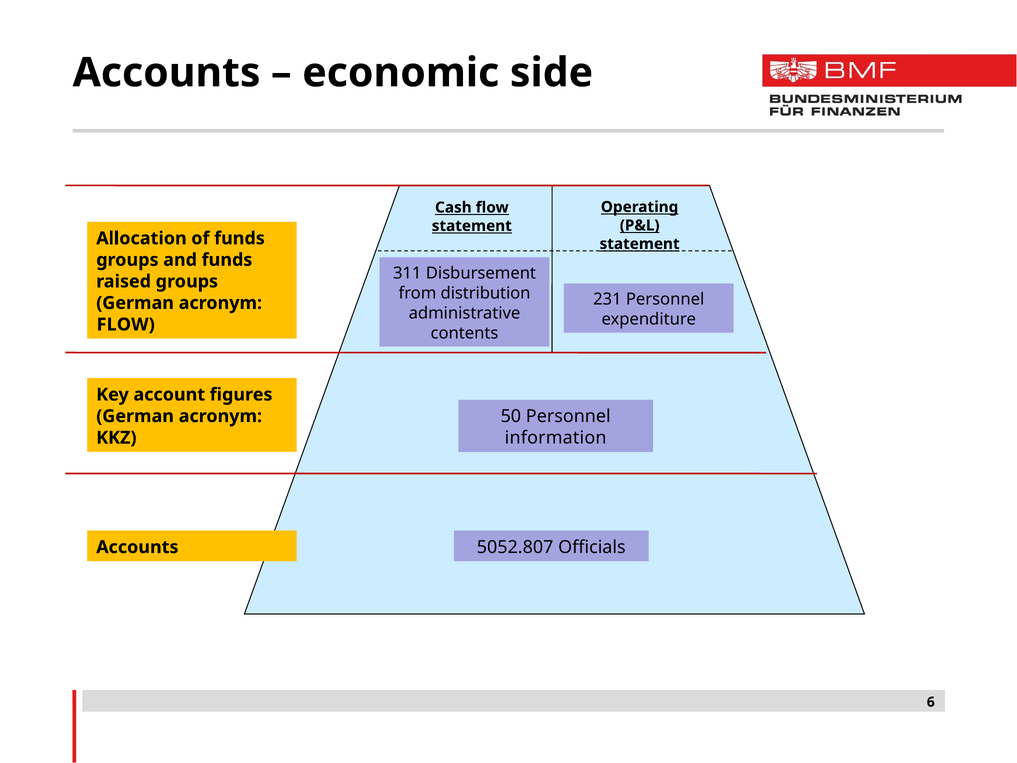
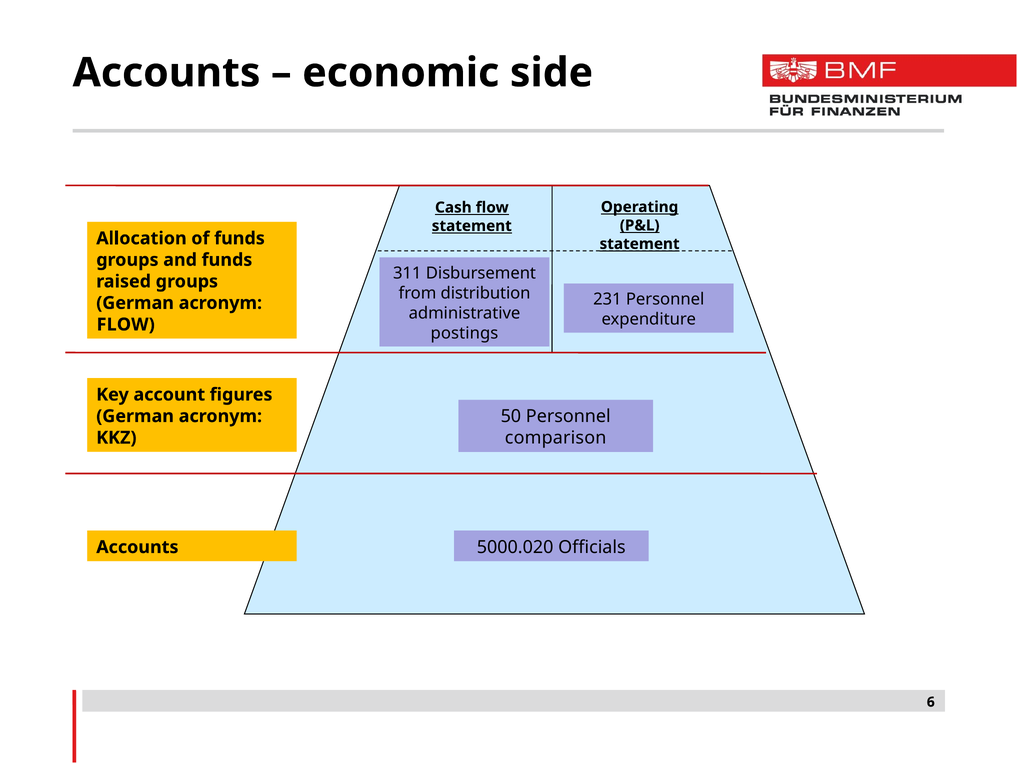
contents: contents -> postings
information: information -> comparison
5052.807: 5052.807 -> 5000.020
